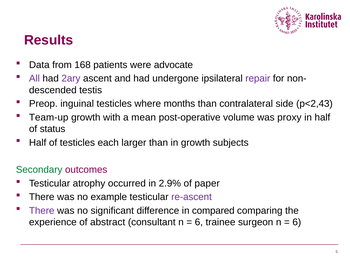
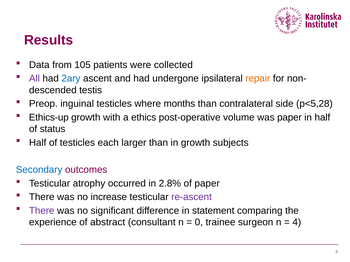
168: 168 -> 105
advocate: advocate -> collected
2ary colour: purple -> blue
repair colour: purple -> orange
p<2,43: p<2,43 -> p<5,28
Team-up: Team-up -> Ethics-up
mean: mean -> ethics
was proxy: proxy -> paper
Secondary colour: green -> blue
2.9%: 2.9% -> 2.8%
example: example -> increase
compared: compared -> statement
6 at (199, 223): 6 -> 0
6 at (297, 223): 6 -> 4
